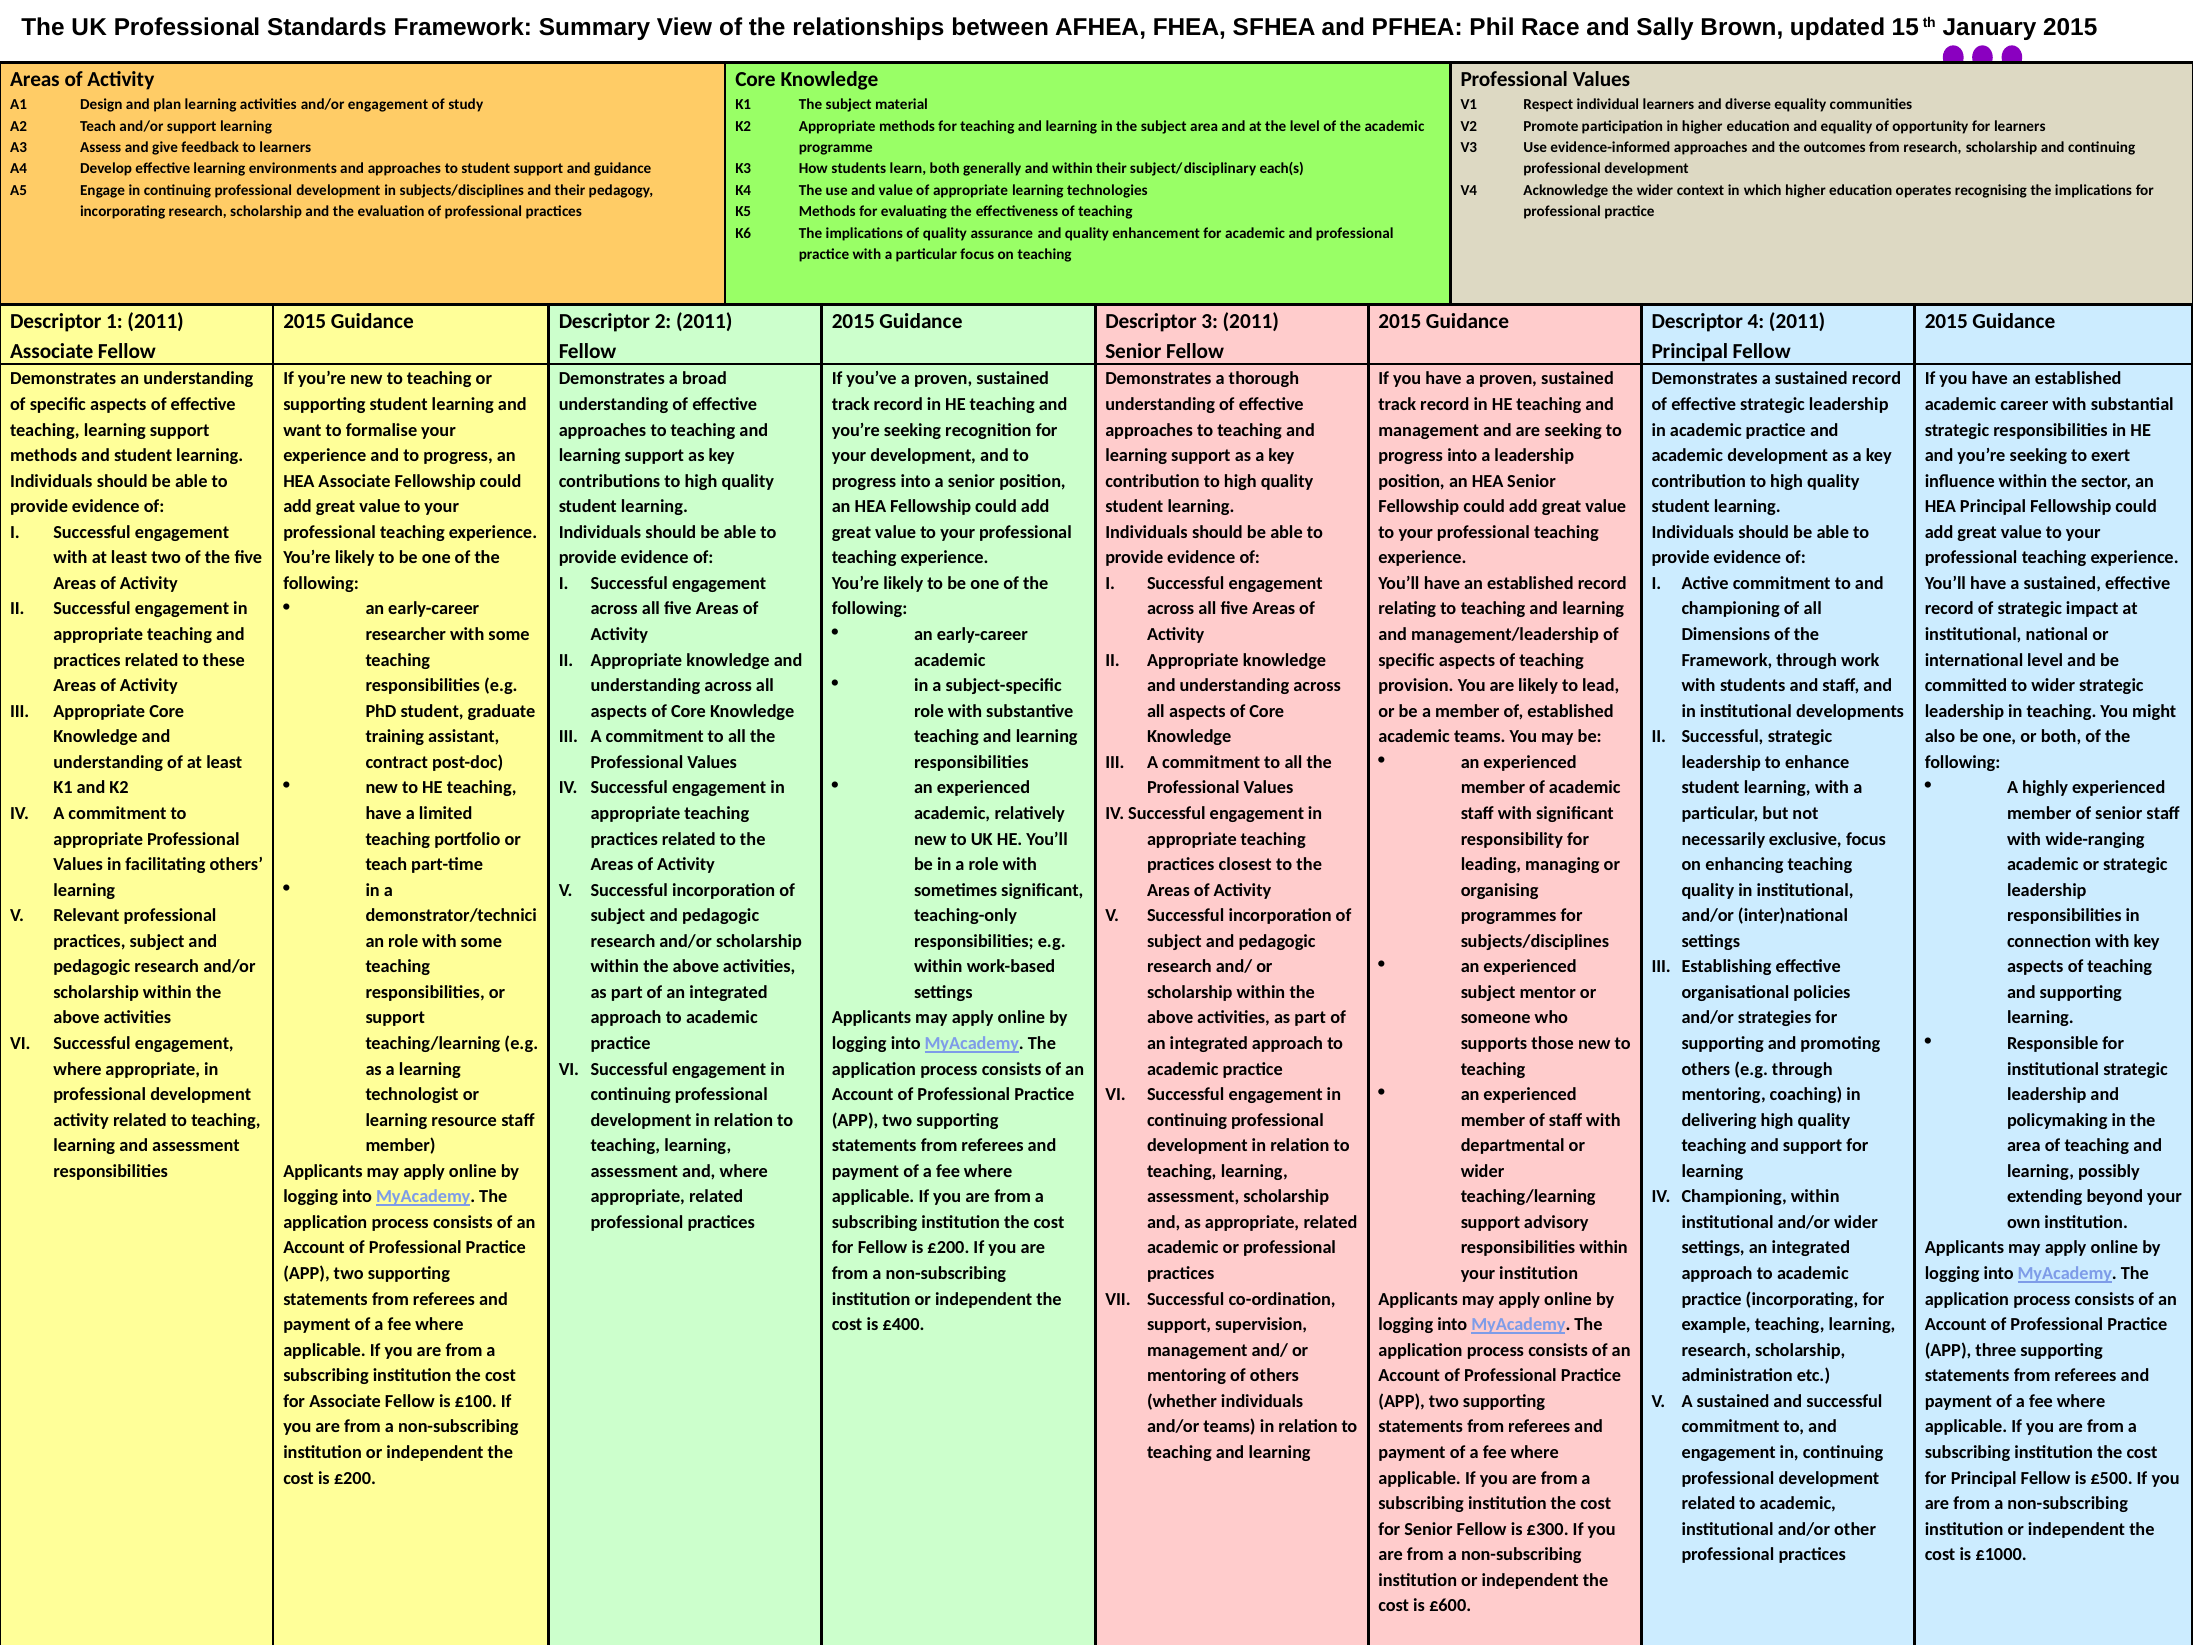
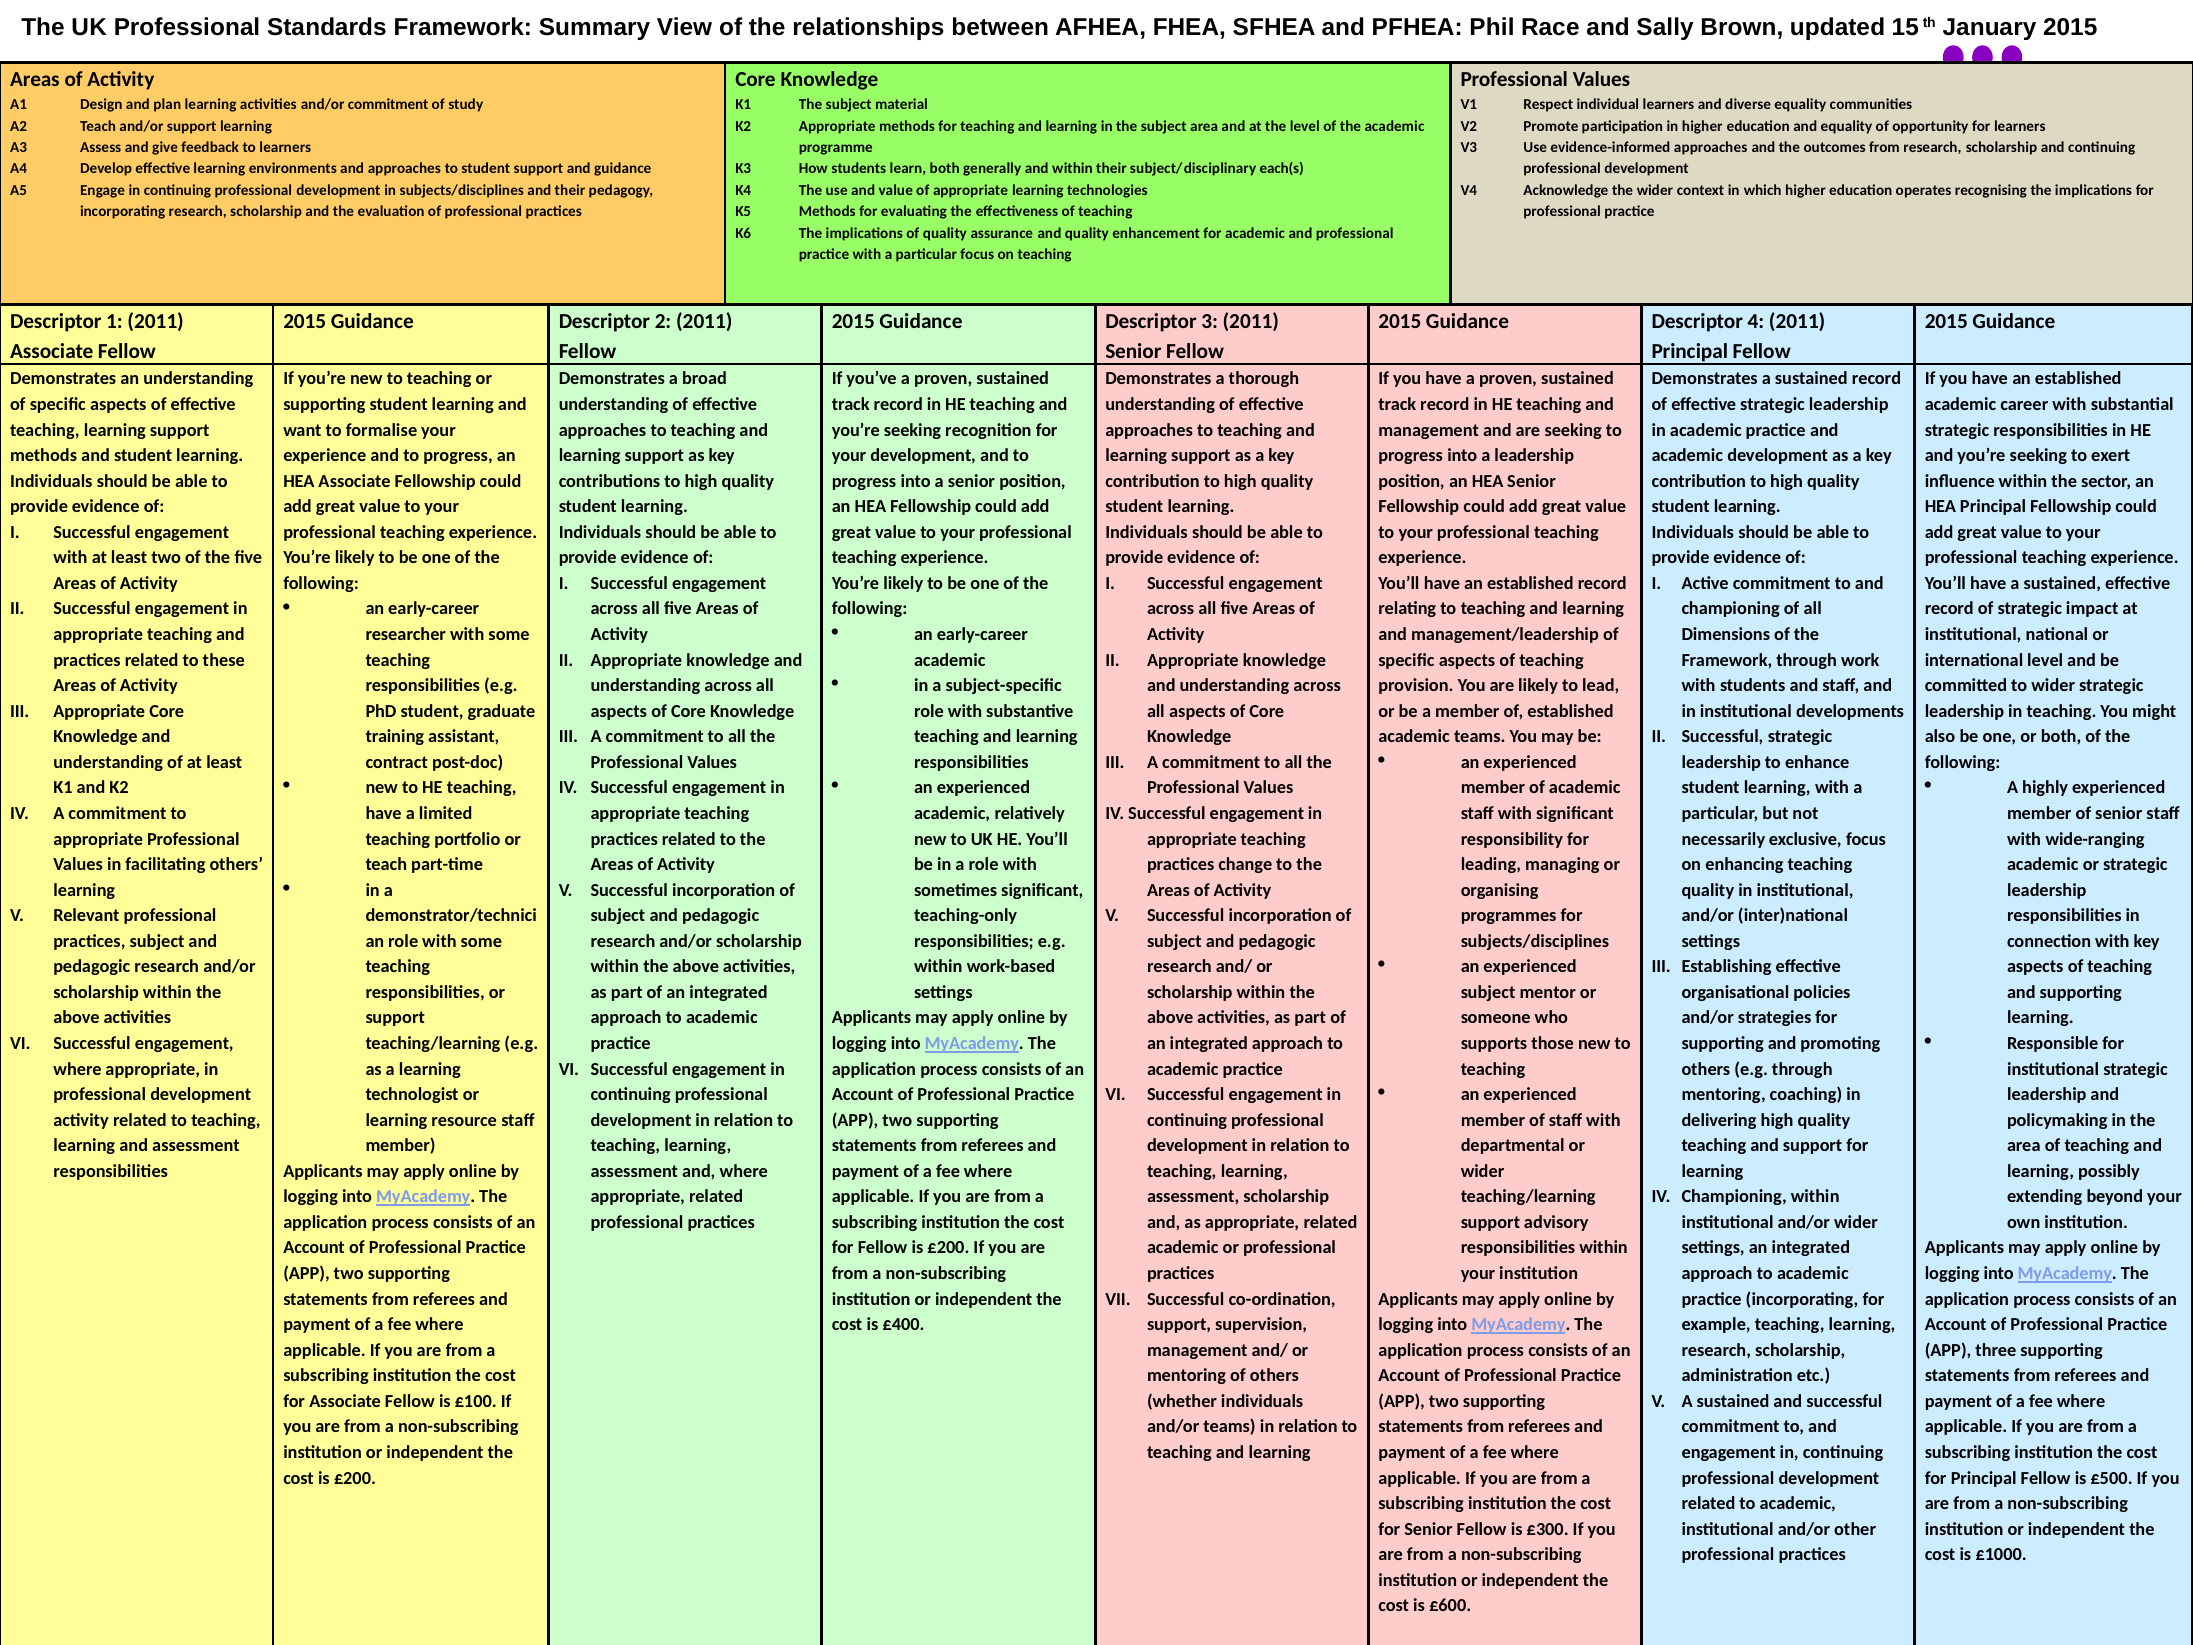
and/or engagement: engagement -> commitment
closest: closest -> change
